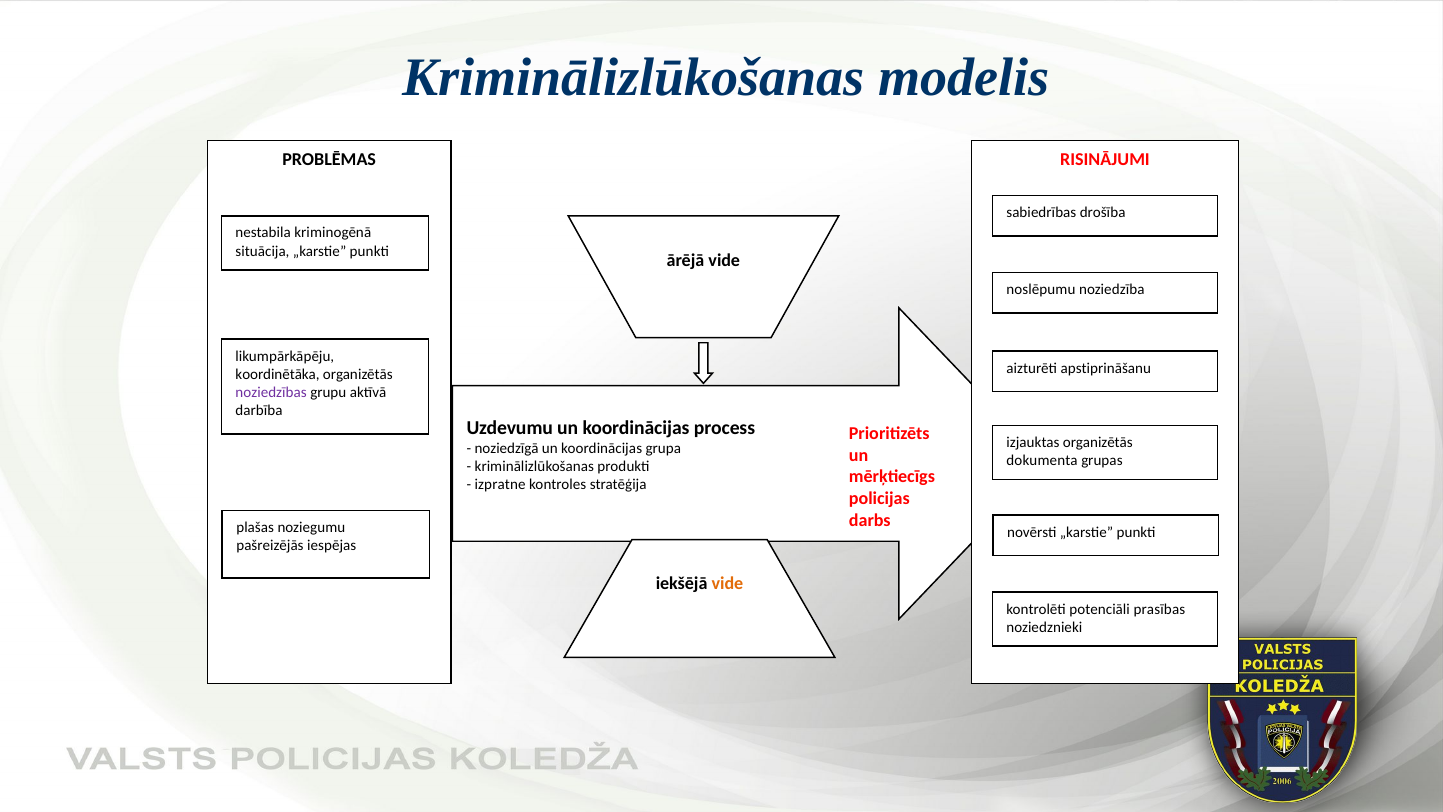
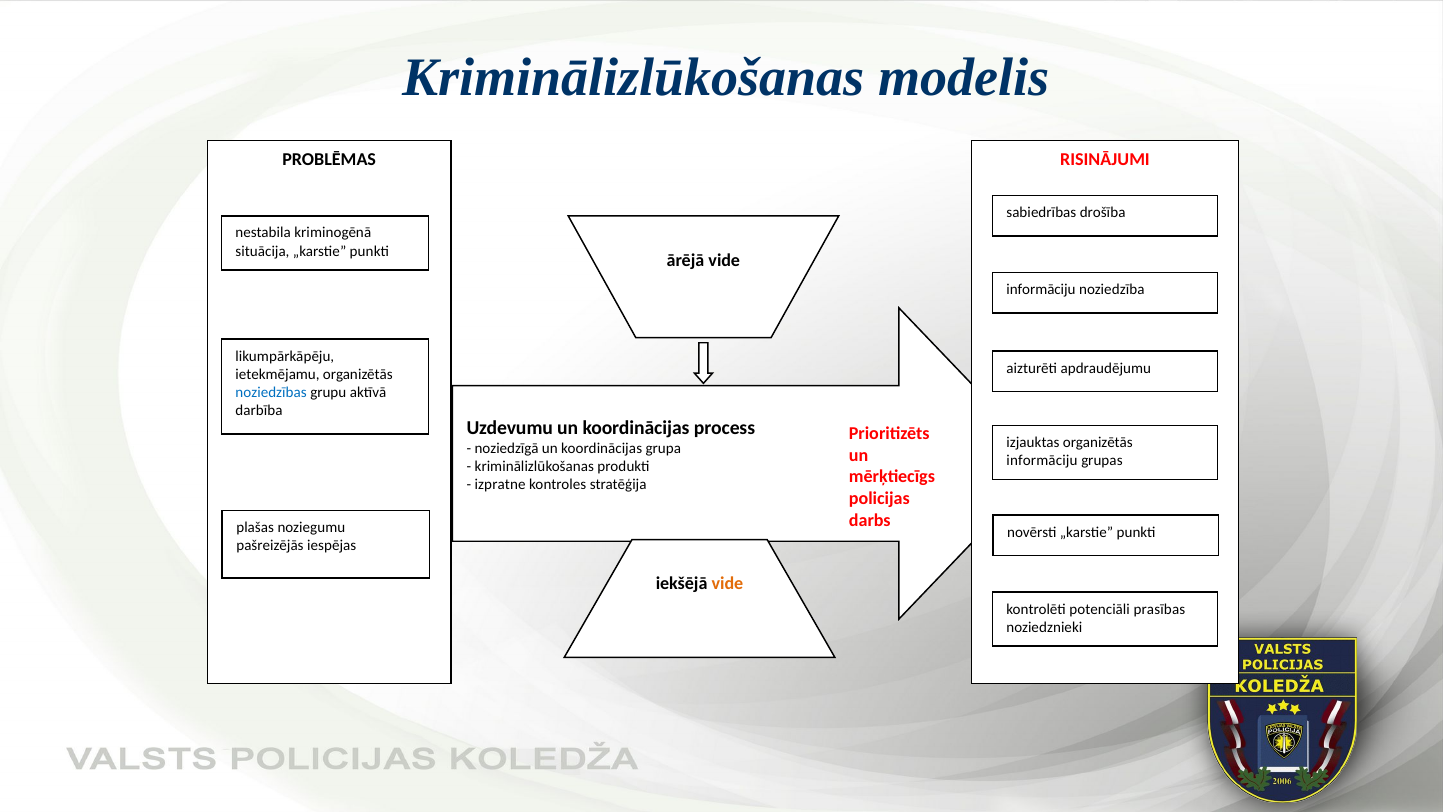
noslēpumu at (1041, 290): noslēpumu -> informāciju
apstiprināšanu: apstiprināšanu -> apdraudējumu
koordinētāka: koordinētāka -> ietekmējamu
noziedzības colour: purple -> blue
dokumenta at (1042, 461): dokumenta -> informāciju
